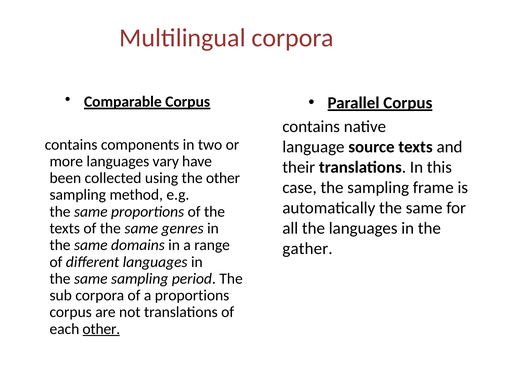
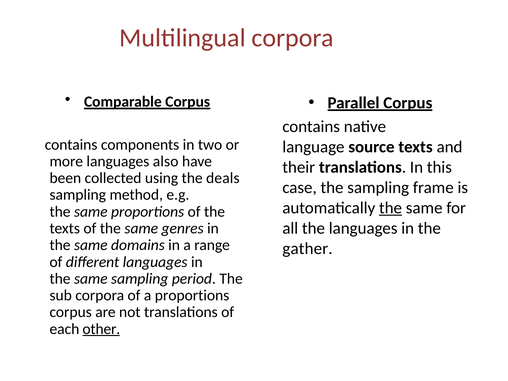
vary: vary -> also
the other: other -> deals
the at (391, 208) underline: none -> present
